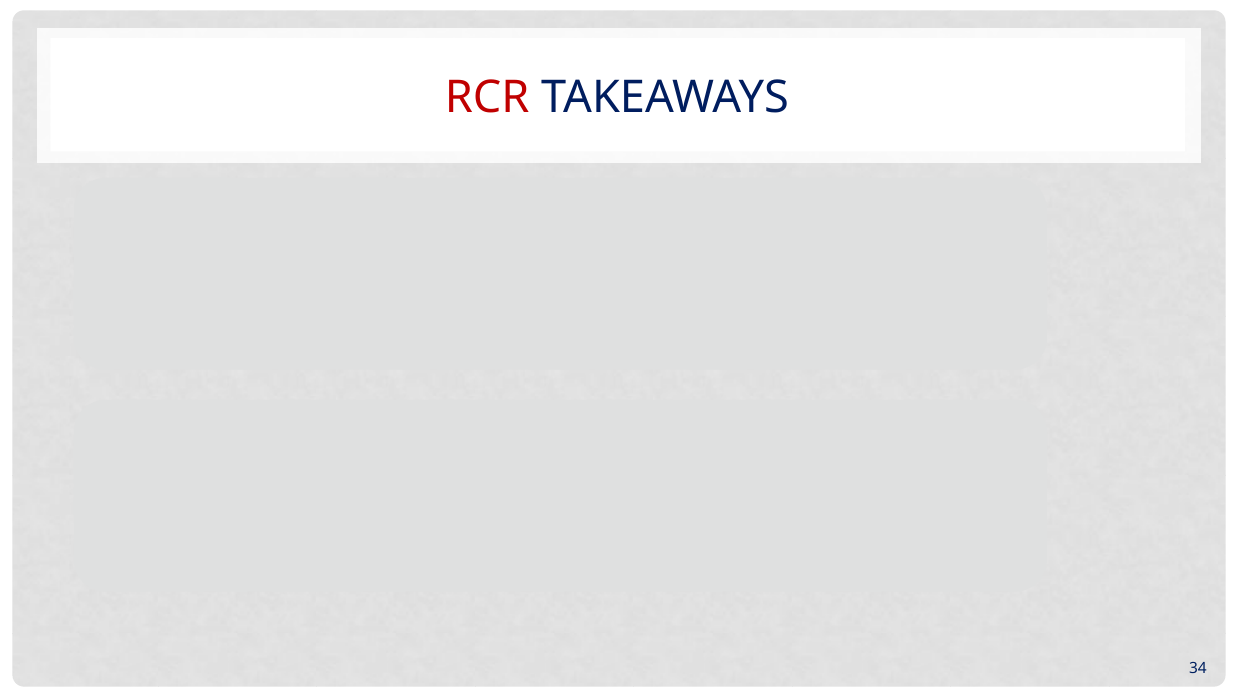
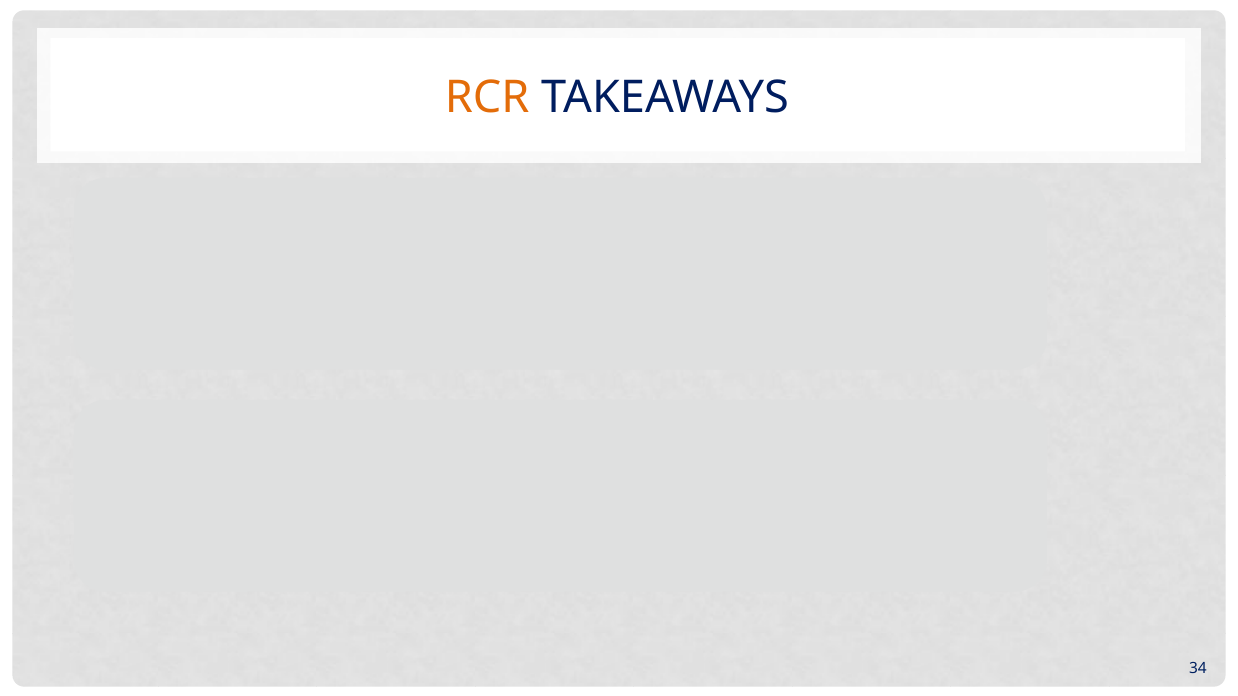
RCR colour: red -> orange
